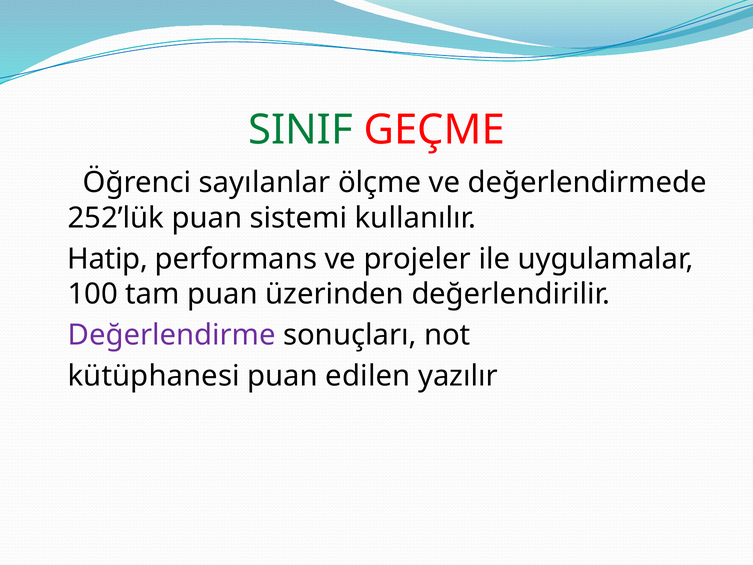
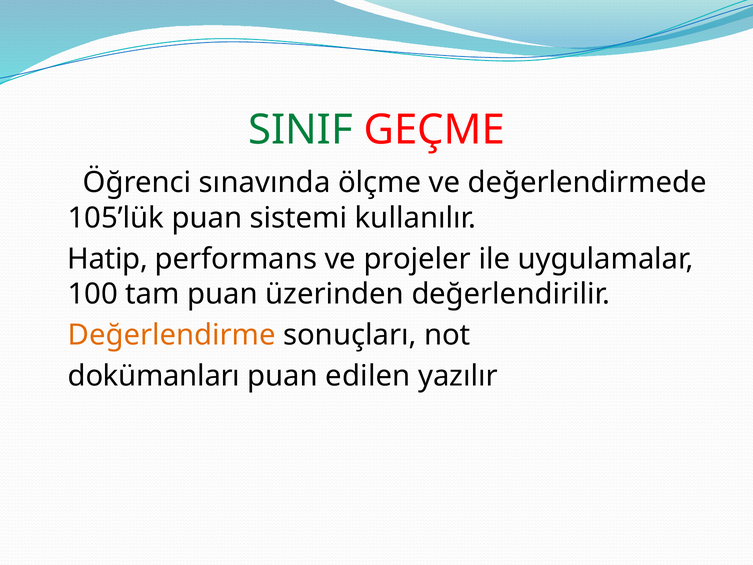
sayılanlar: sayılanlar -> sınavında
252’lük: 252’lük -> 105’lük
Değerlendirme colour: purple -> orange
kütüphanesi: kütüphanesi -> dokümanları
